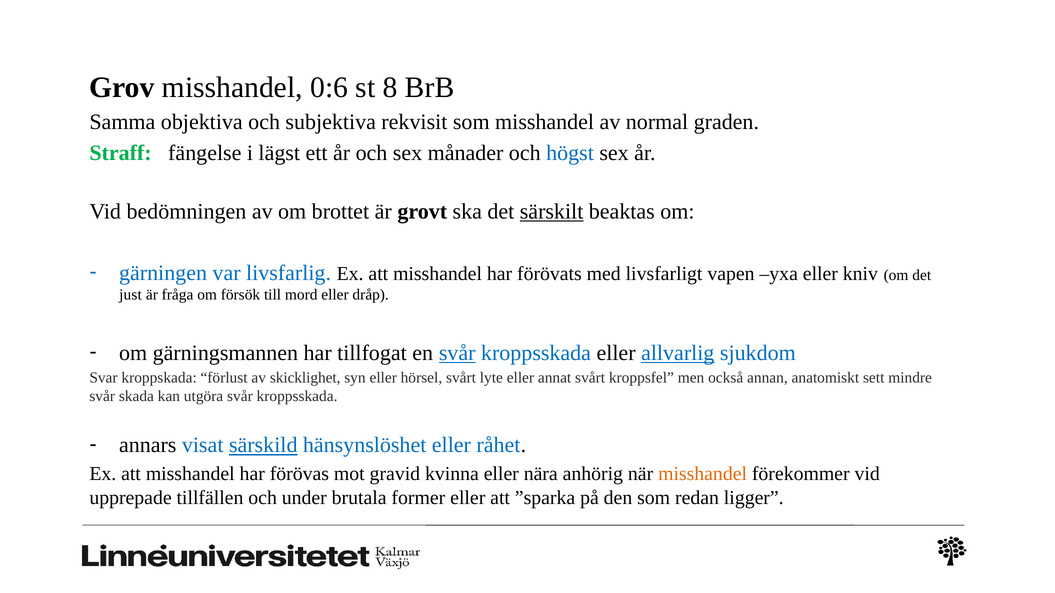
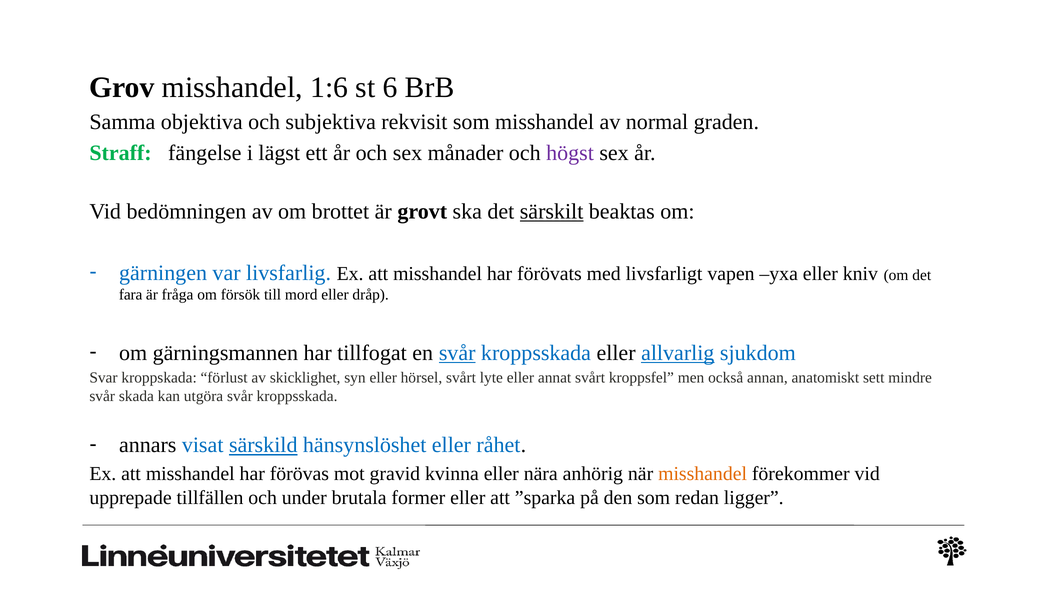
0:6: 0:6 -> 1:6
8: 8 -> 6
högst colour: blue -> purple
just: just -> fara
